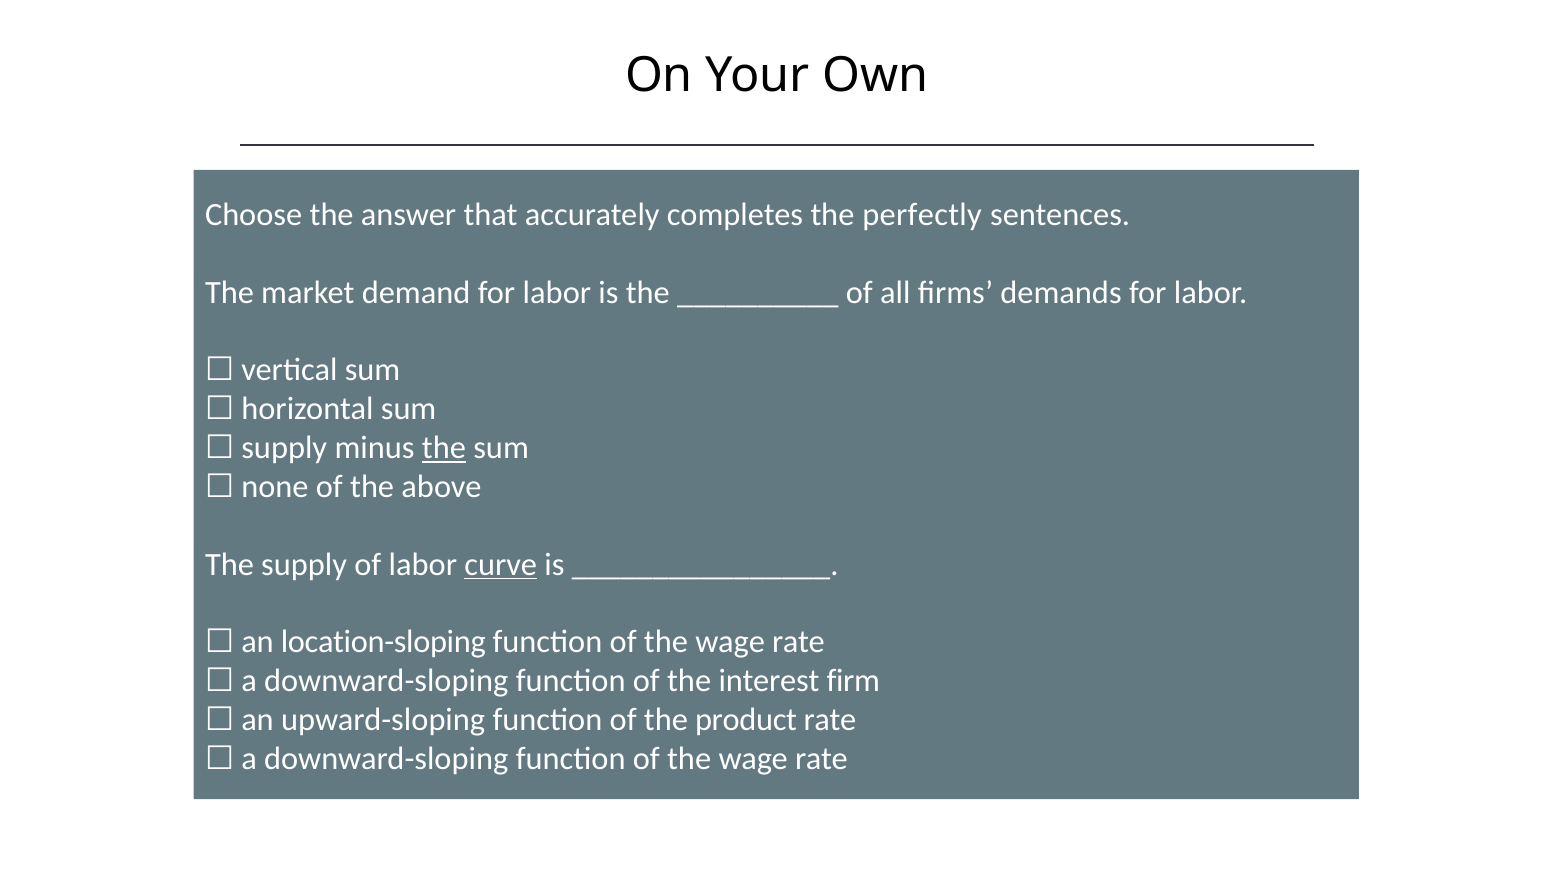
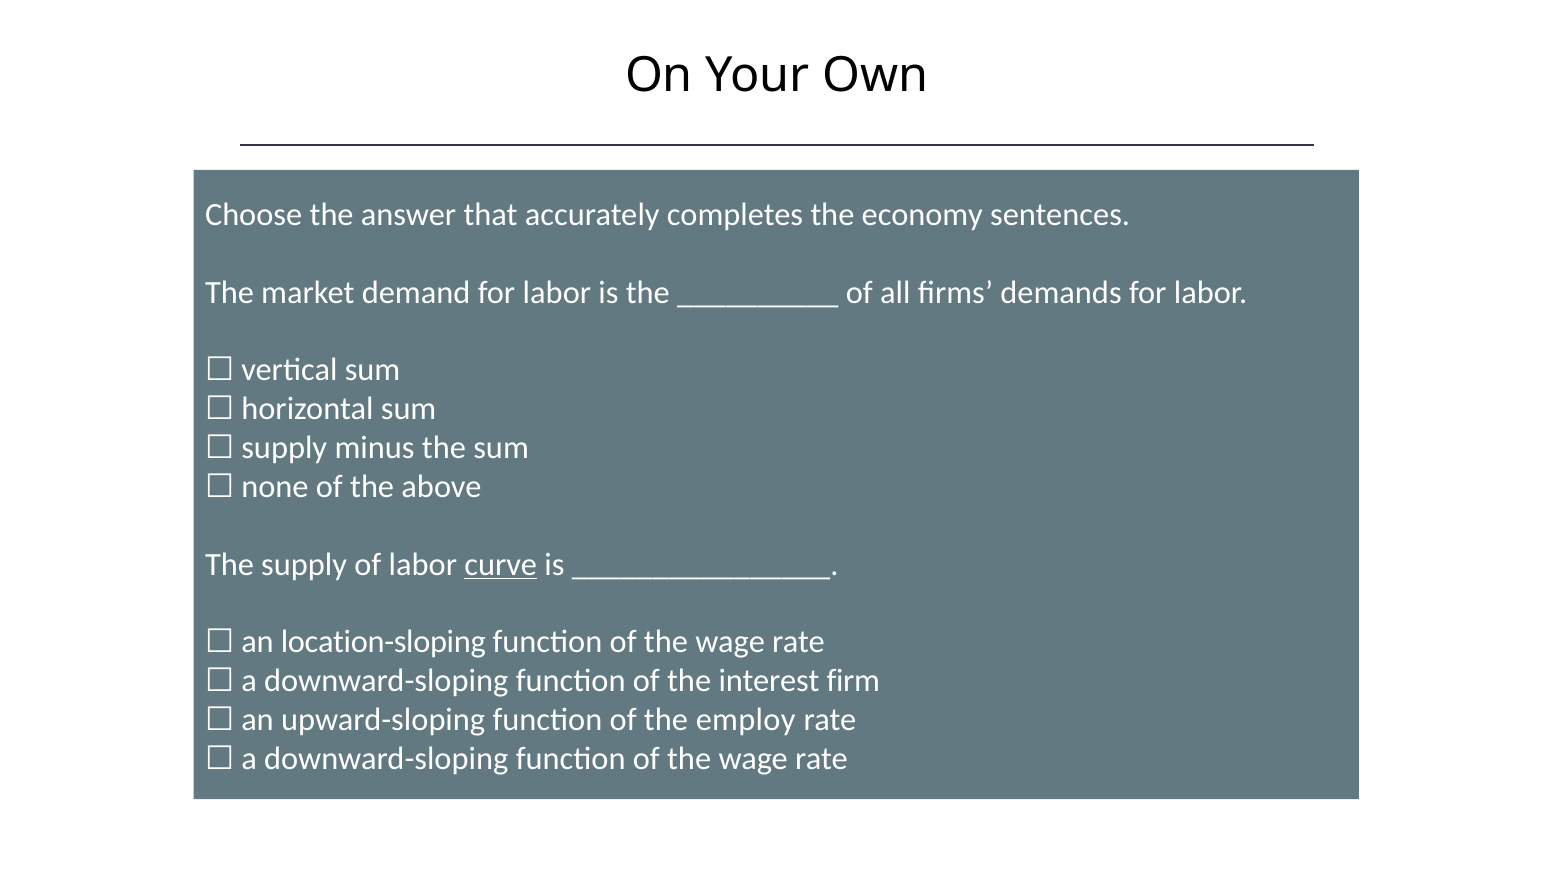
perfectly: perfectly -> economy
the at (444, 448) underline: present -> none
product: product -> employ
